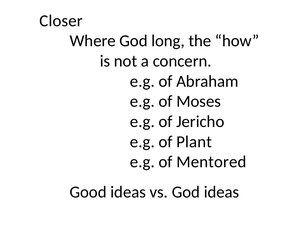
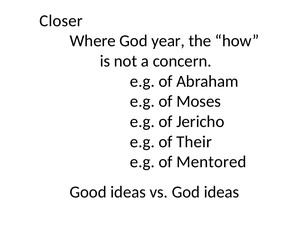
long: long -> year
Plant: Plant -> Their
